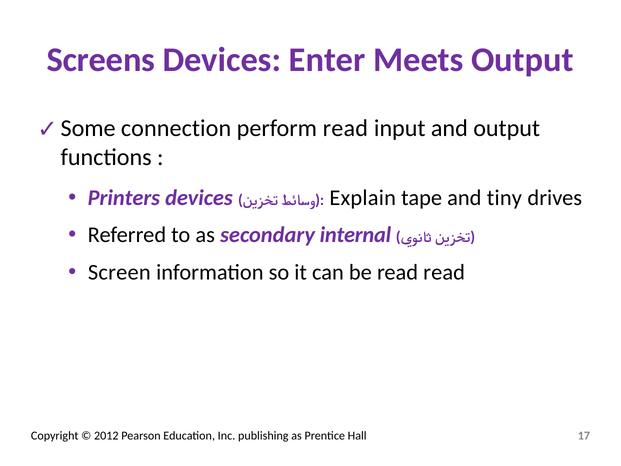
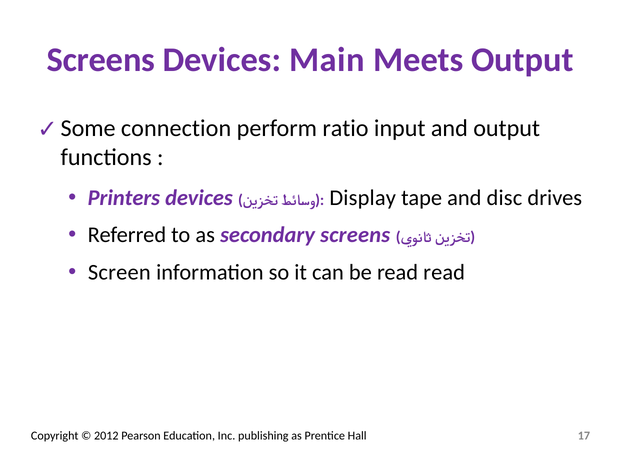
Enter: Enter -> Main
perform read: read -> ratio
Explain: Explain -> Display
tiny: tiny -> disc
secondary internal: internal -> screens
